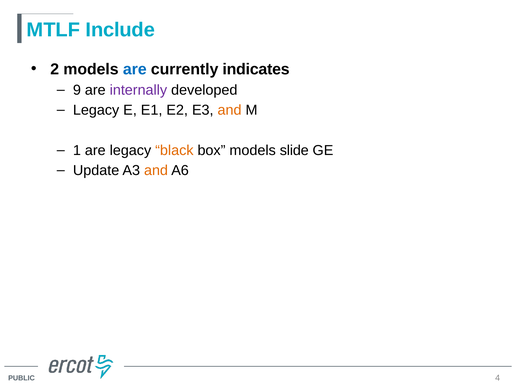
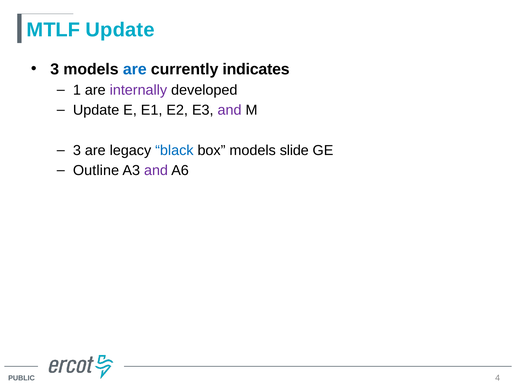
MTLF Include: Include -> Update
2 at (55, 69): 2 -> 3
9: 9 -> 1
Legacy at (96, 110): Legacy -> Update
and at (230, 110) colour: orange -> purple
1 at (77, 150): 1 -> 3
black colour: orange -> blue
Update: Update -> Outline
and at (156, 170) colour: orange -> purple
